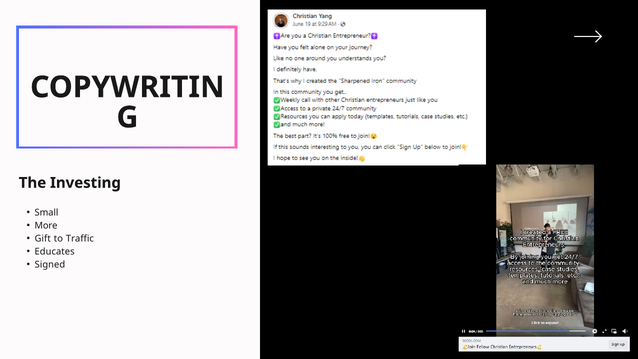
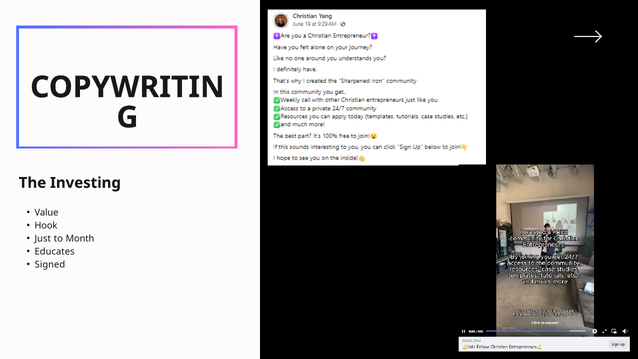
Small: Small -> Value
More: More -> Hook
Gift: Gift -> Just
Traffic: Traffic -> Month
